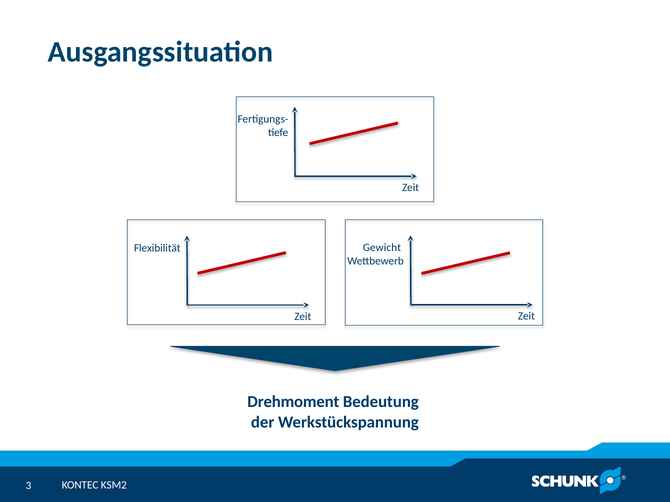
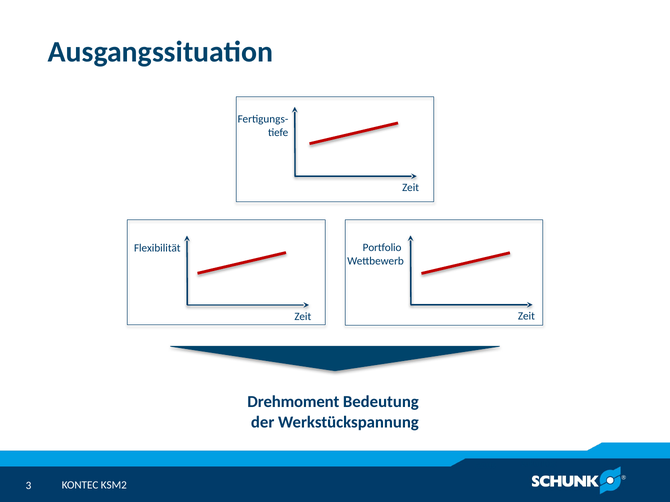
Gewicht: Gewicht -> Portfolio
